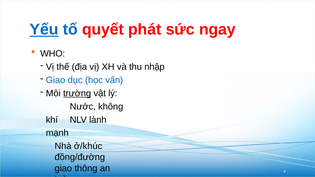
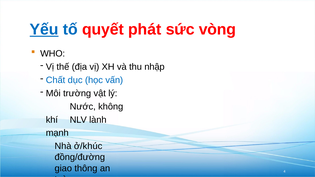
ngay: ngay -> vòng
Giao at (56, 80): Giao -> Chất
trường underline: present -> none
